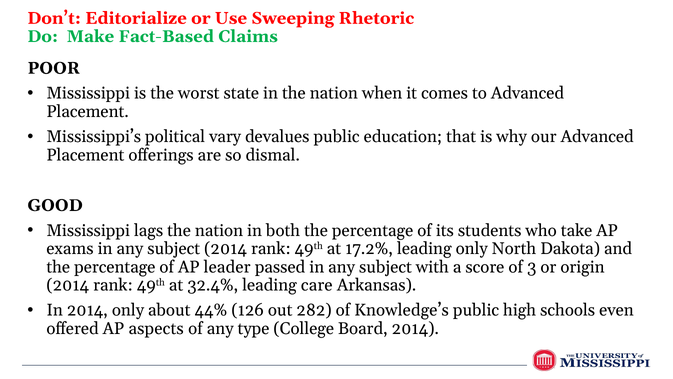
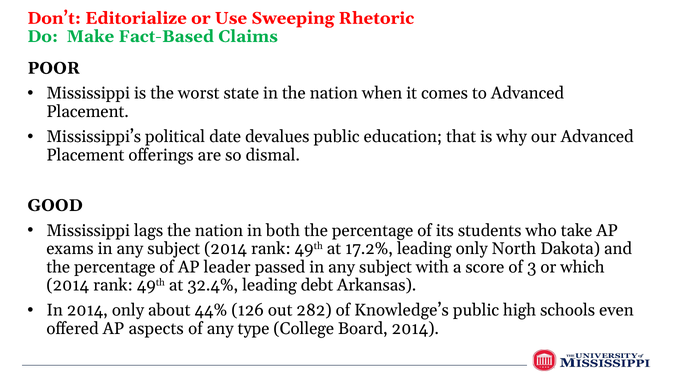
vary: vary -> date
origin: origin -> which
care: care -> debt
